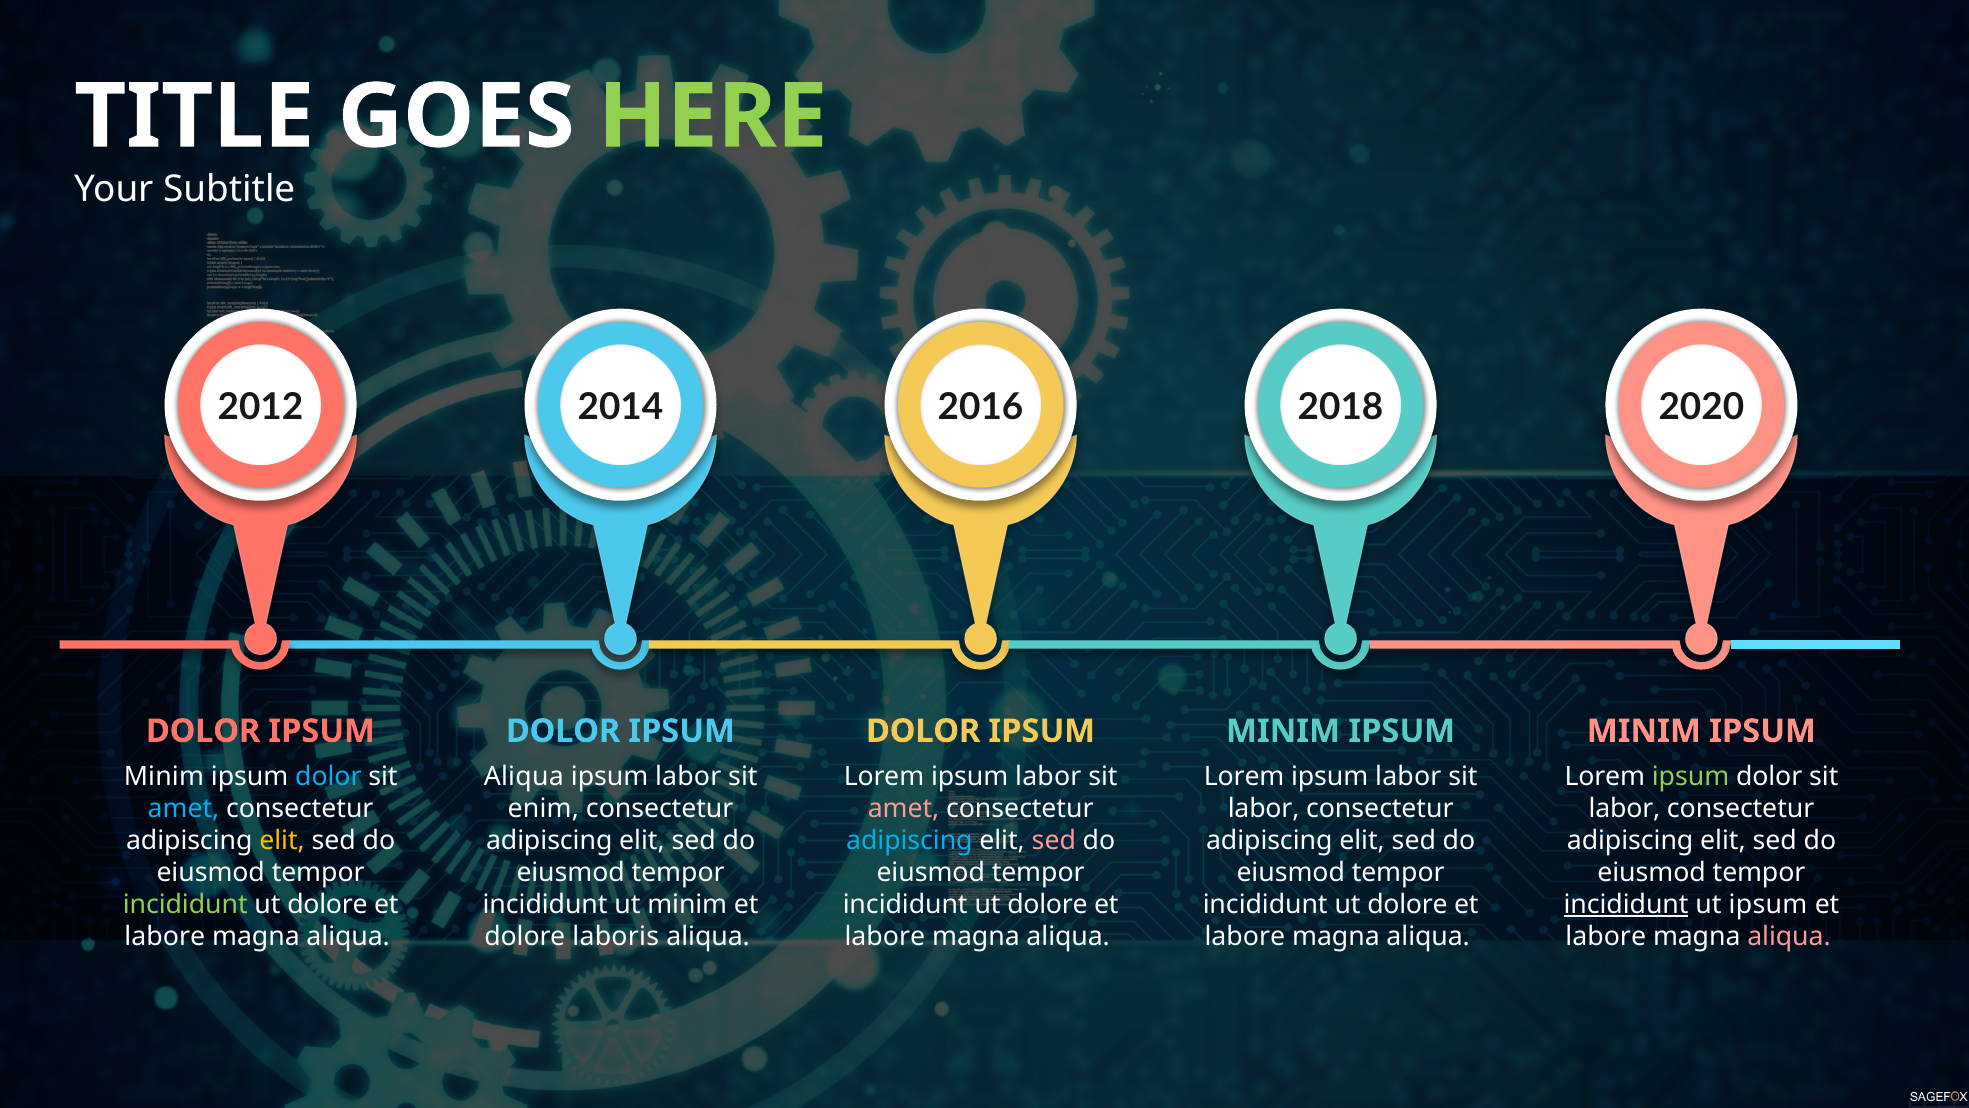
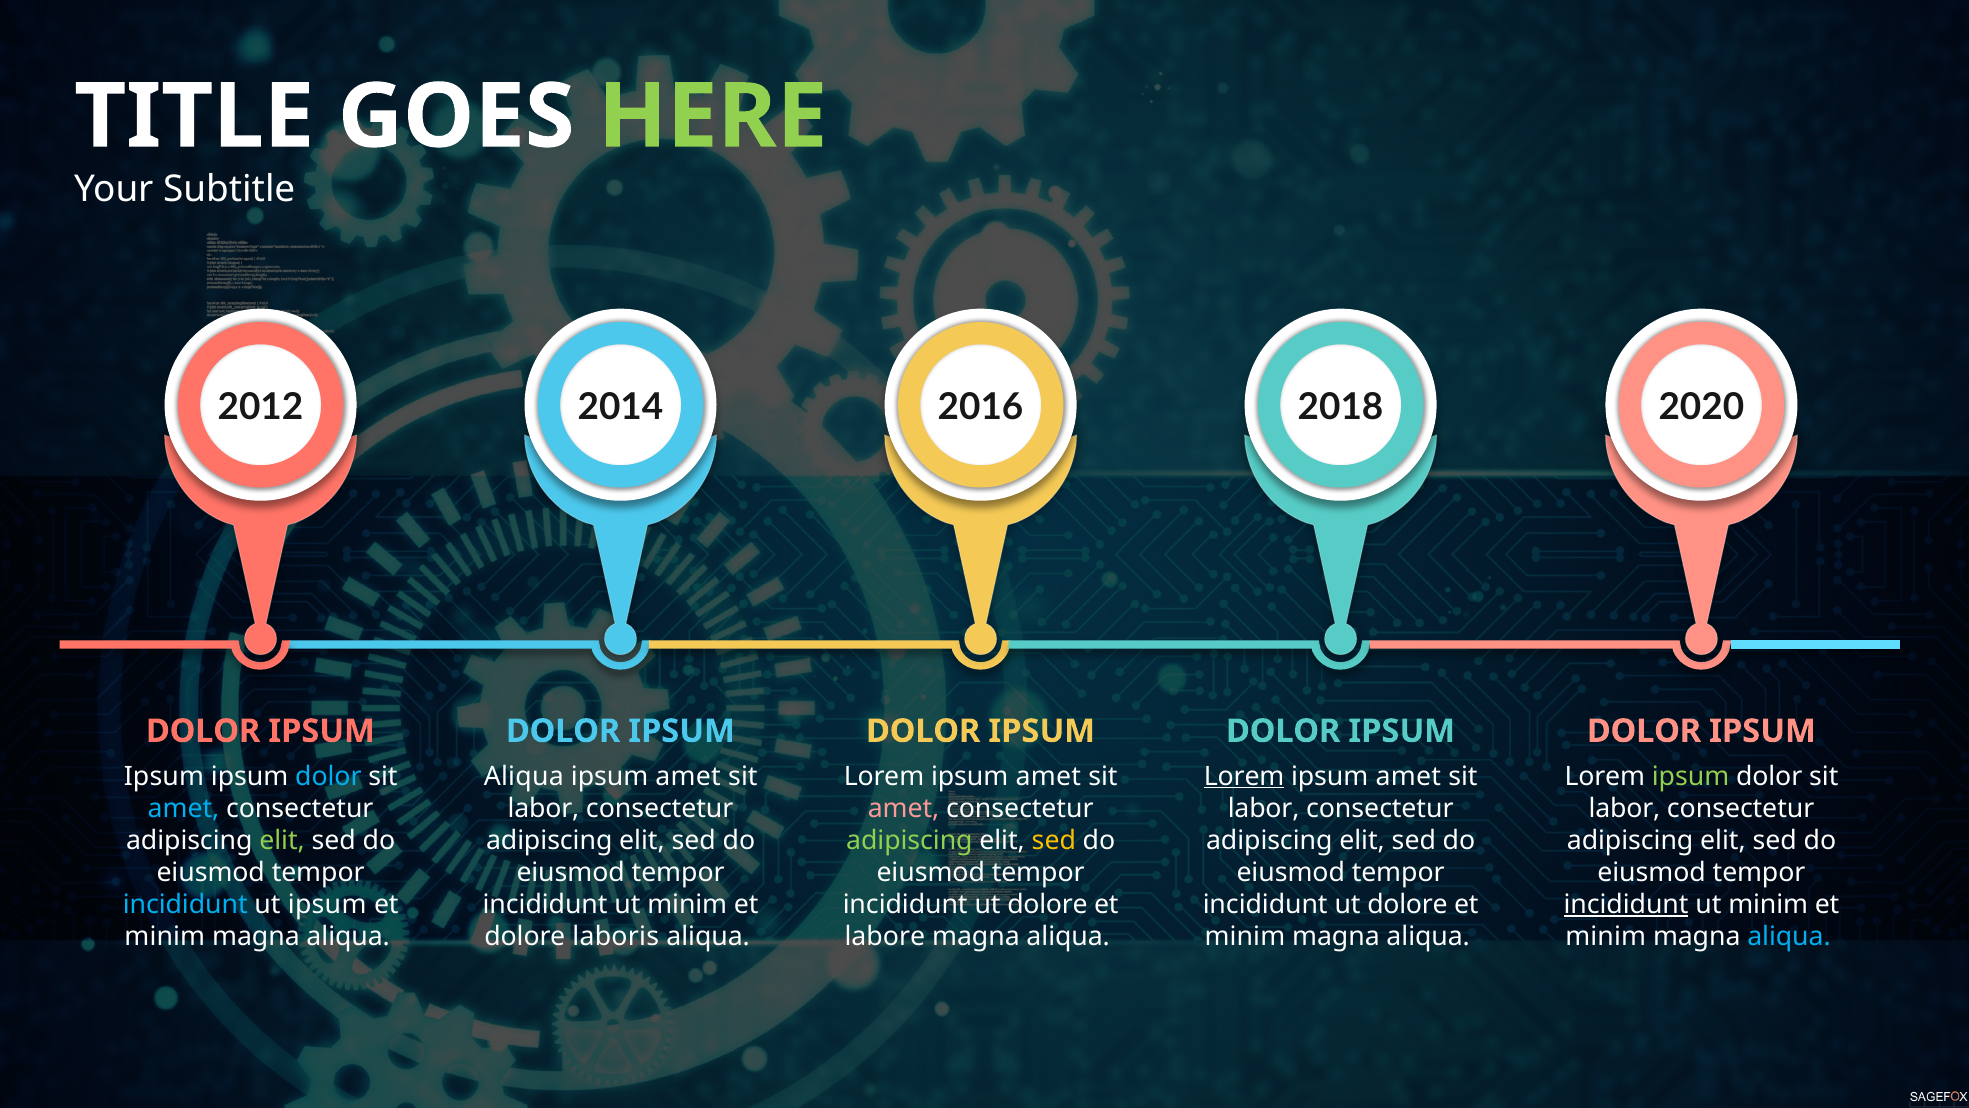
MINIM at (1283, 731): MINIM -> DOLOR
MINIM at (1644, 731): MINIM -> DOLOR
Minim at (164, 776): Minim -> Ipsum
labor at (688, 776): labor -> amet
labor at (1048, 776): labor -> amet
Lorem at (1244, 776) underline: none -> present
labor at (1408, 776): labor -> amet
enim at (543, 808): enim -> labor
elit at (282, 840) colour: yellow -> light green
adipiscing at (909, 840) colour: light blue -> light green
sed at (1054, 840) colour: pink -> yellow
incididunt at (185, 904) colour: light green -> light blue
dolore at (327, 904): dolore -> ipsum
ipsum at (1768, 904): ipsum -> minim
labore at (165, 936): labore -> minim
labore at (1245, 936): labore -> minim
labore at (1606, 936): labore -> minim
aliqua at (1789, 936) colour: pink -> light blue
